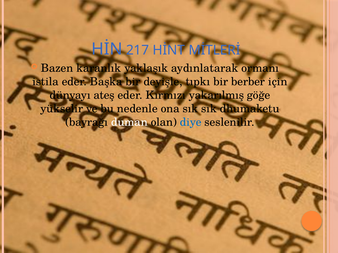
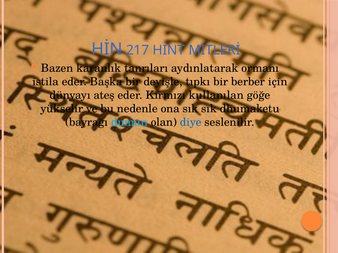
yaklaşık: yaklaşık -> tanrıları
yakarılmış: yakarılmış -> kullanılan
duman colour: white -> light blue
